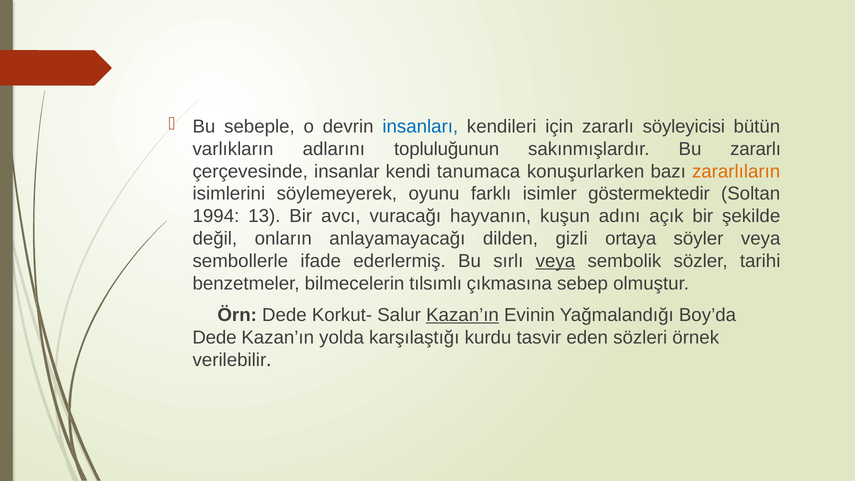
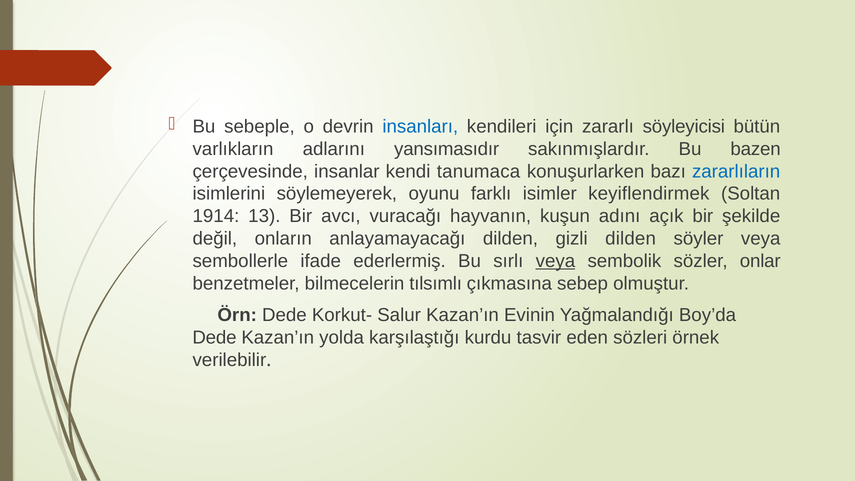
topluluğunun: topluluğunun -> yansımasıdır
Bu zararlı: zararlı -> bazen
zararlıların colour: orange -> blue
göstermektedir: göstermektedir -> keyiflendirmek
1994: 1994 -> 1914
gizli ortaya: ortaya -> dilden
tarihi: tarihi -> onlar
Kazan’ın at (463, 315) underline: present -> none
